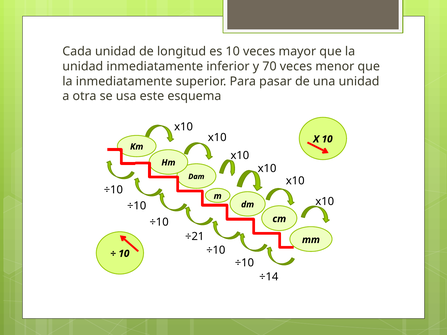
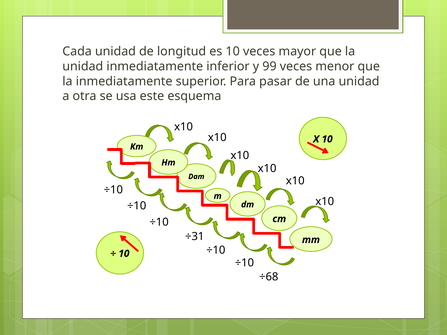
70: 70 -> 99
÷21: ÷21 -> ÷31
÷14: ÷14 -> ÷68
